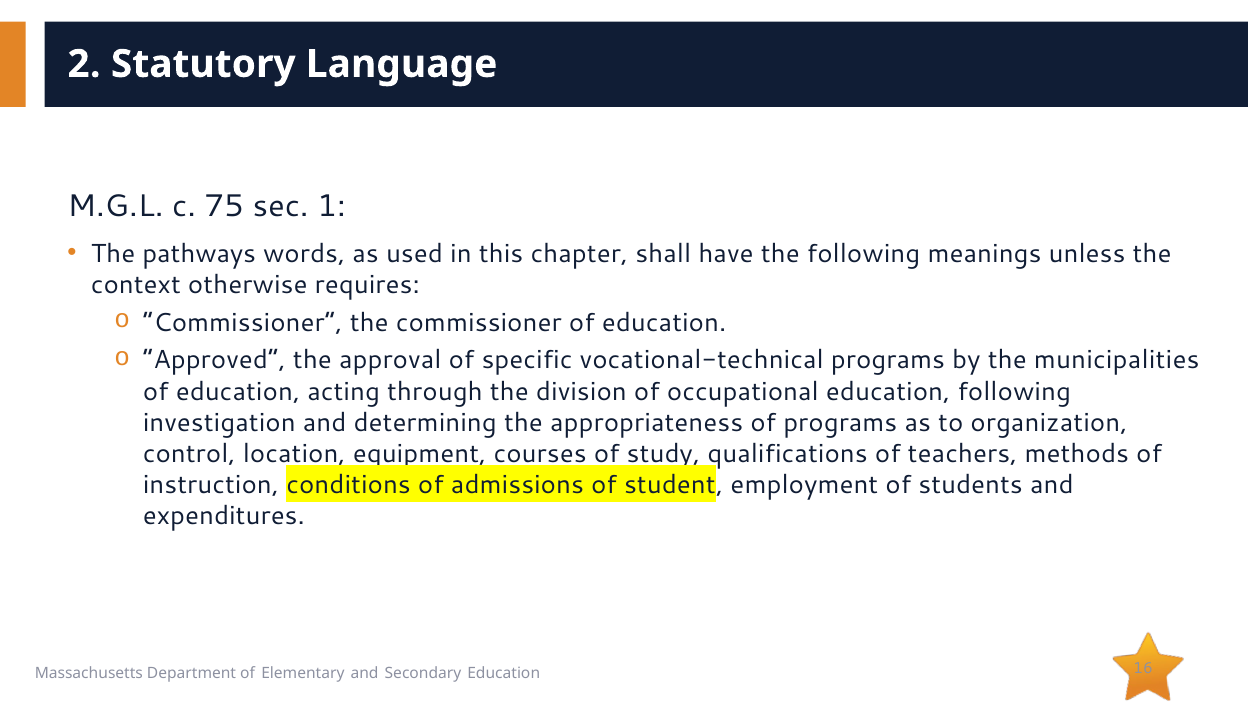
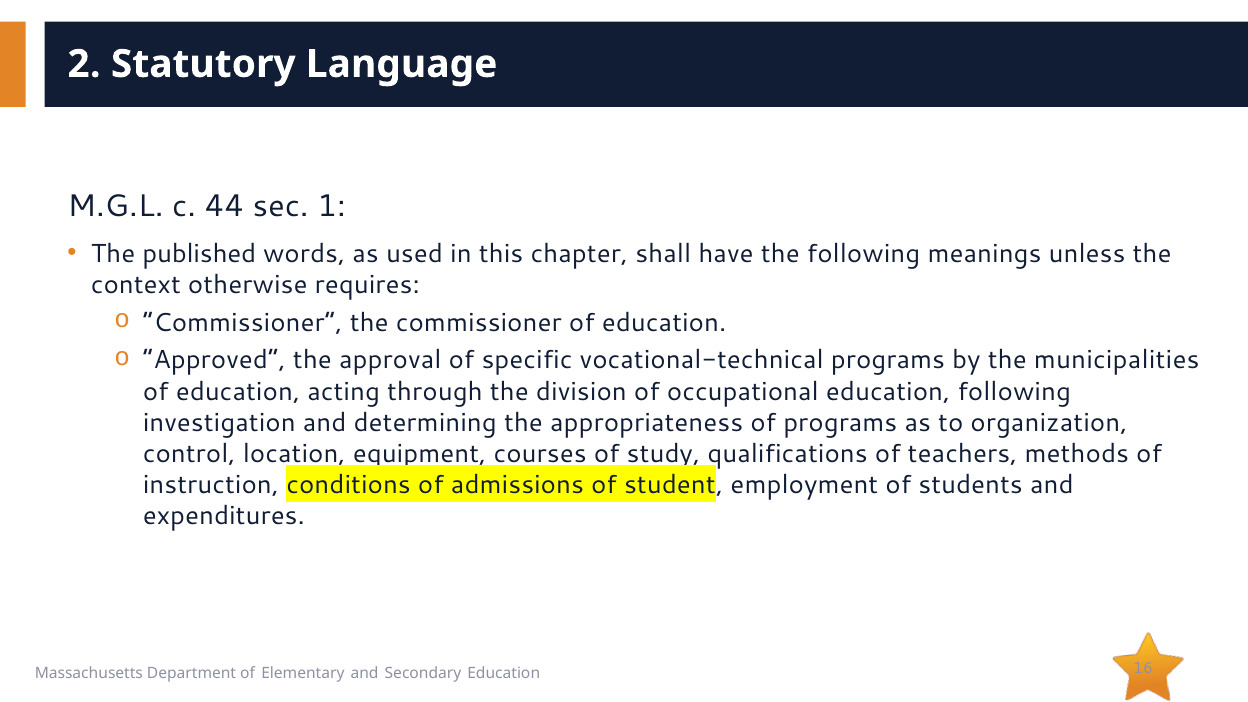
75: 75 -> 44
pathways: pathways -> published
